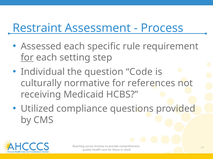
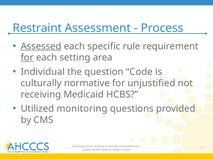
Assessed underline: none -> present
step: step -> area
references: references -> unjustified
compliance: compliance -> monitoring
